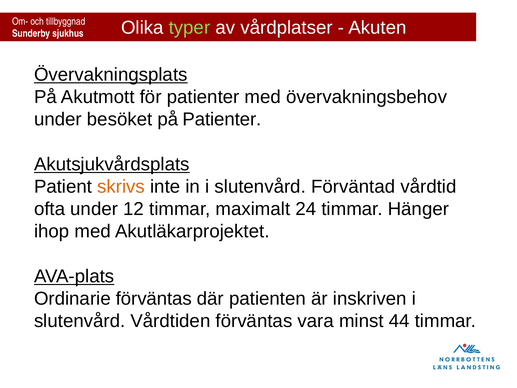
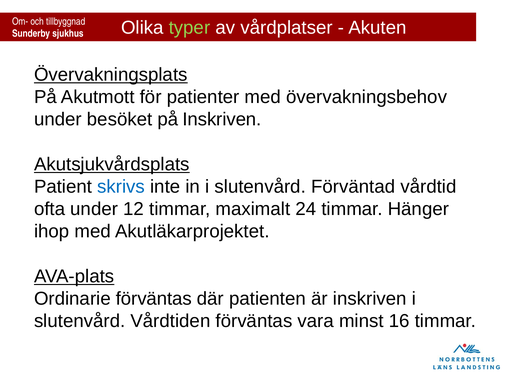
på Patienter: Patienter -> Inskriven
skrivs colour: orange -> blue
44: 44 -> 16
